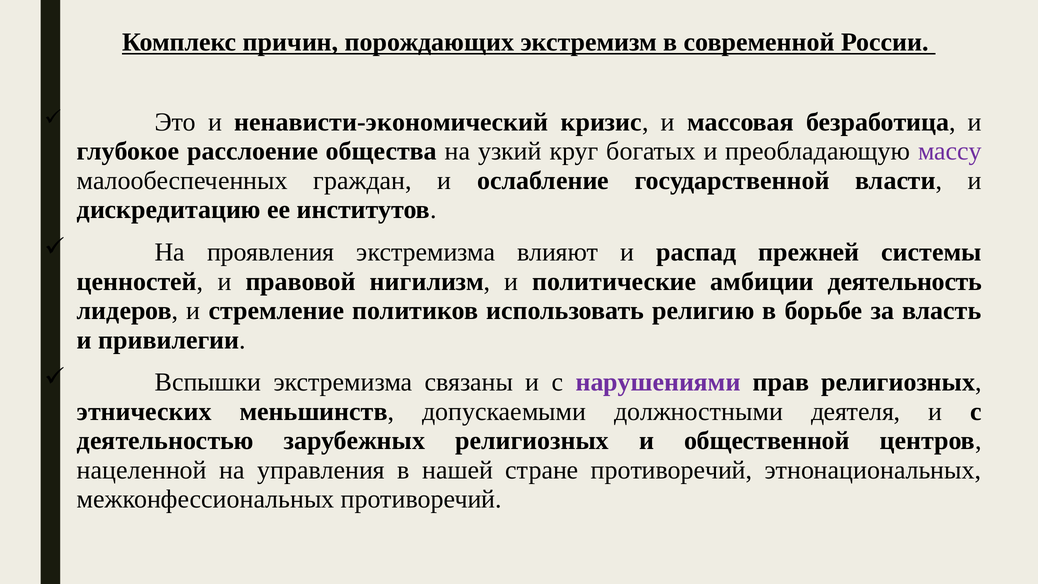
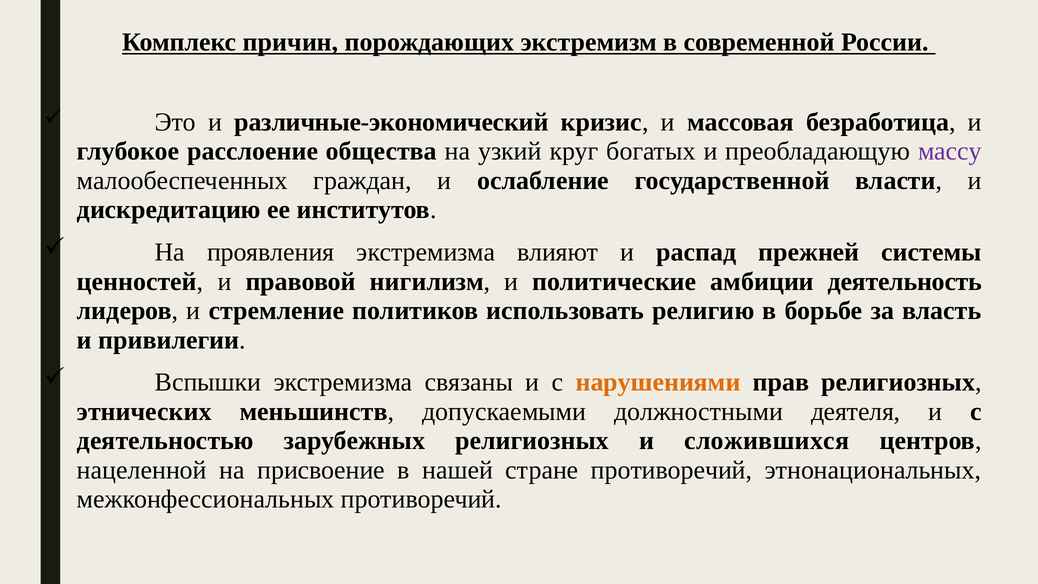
ненависти-экономический: ненависти-экономический -> различные-экономический
нарушениями colour: purple -> orange
общественной: общественной -> сложившихся
управления: управления -> присвоение
